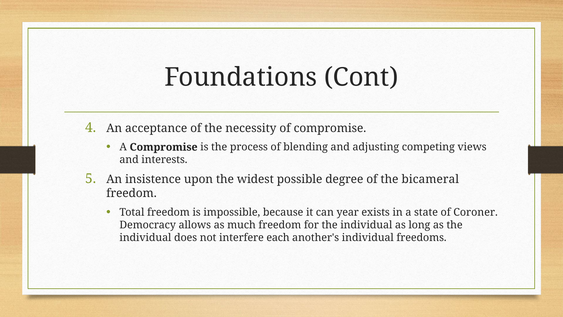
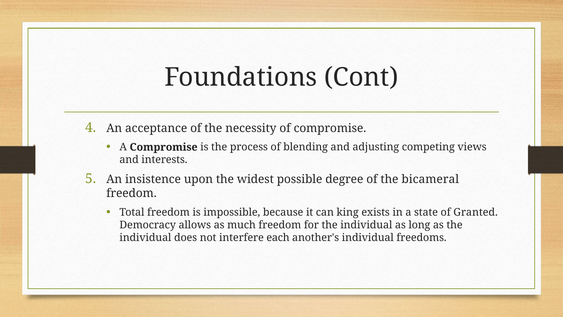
year: year -> king
Coroner: Coroner -> Granted
